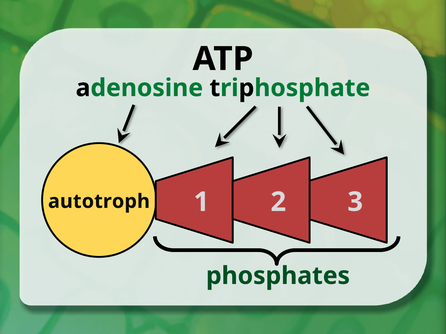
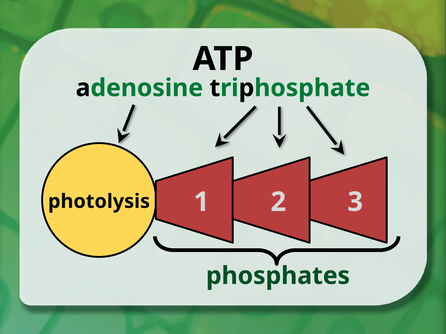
autotroph: autotroph -> photolysis
